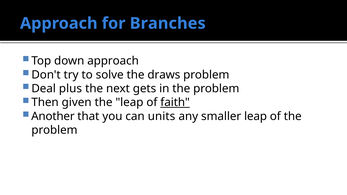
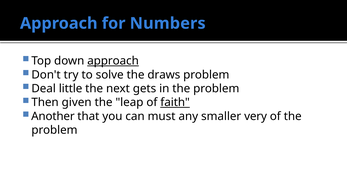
Branches: Branches -> Numbers
approach at (113, 61) underline: none -> present
plus: plus -> little
units: units -> must
smaller leap: leap -> very
